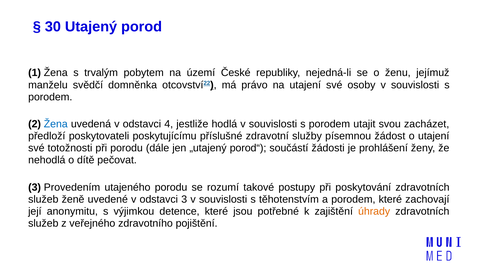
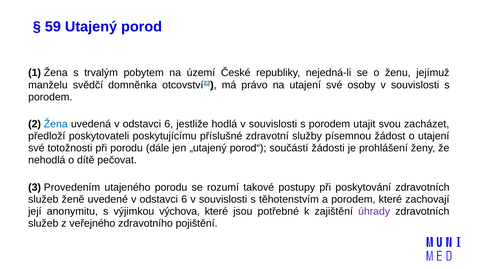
30: 30 -> 59
uvedená v odstavci 4: 4 -> 6
uvedené v odstavci 3: 3 -> 6
detence: detence -> výchova
úhrady colour: orange -> purple
